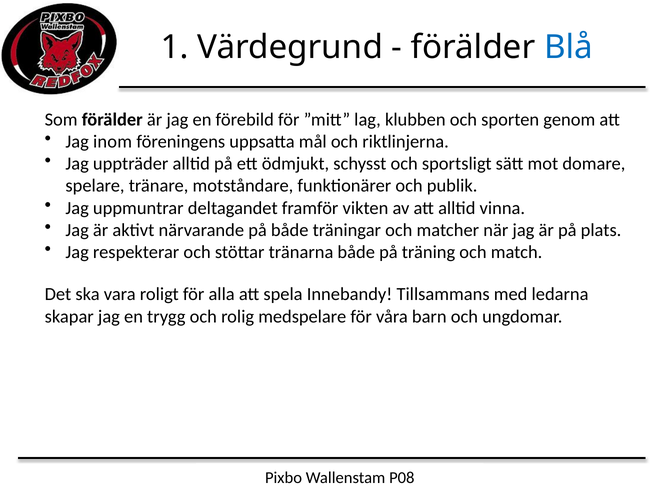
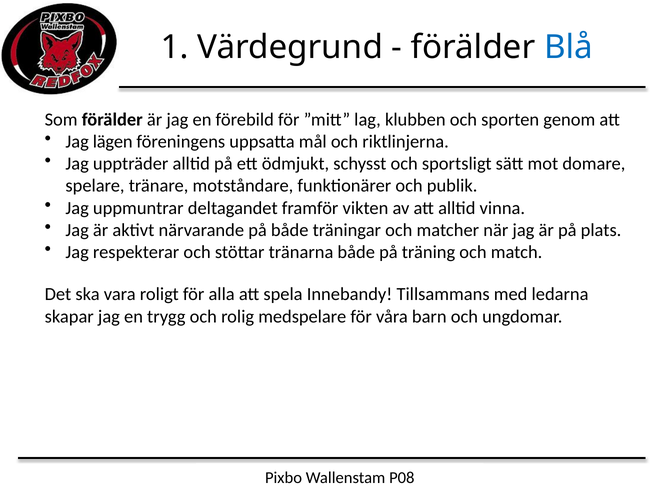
inom: inom -> lägen
